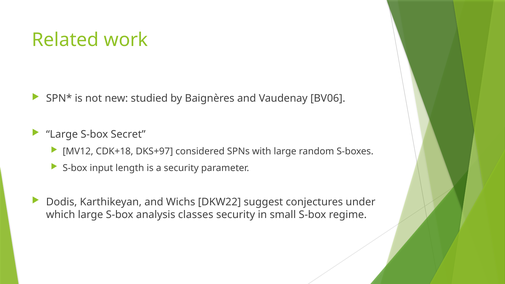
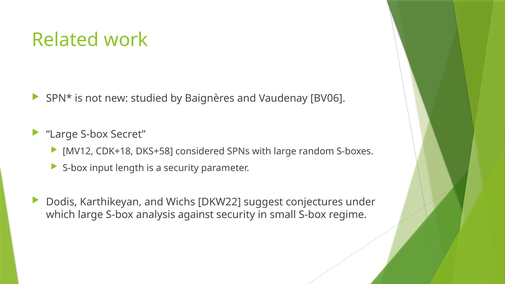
DKS+97: DKS+97 -> DKS+58
classes: classes -> against
